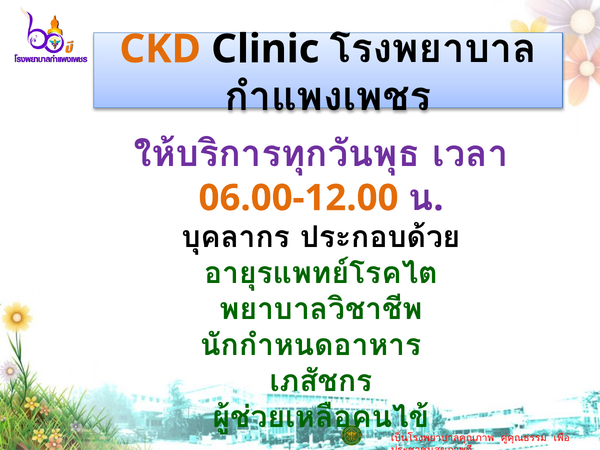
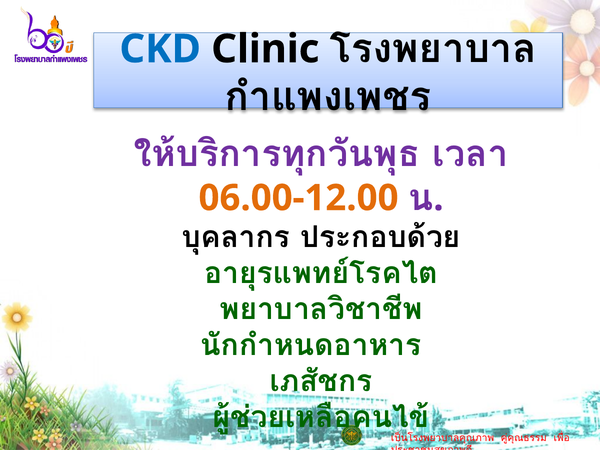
CKD colour: orange -> blue
